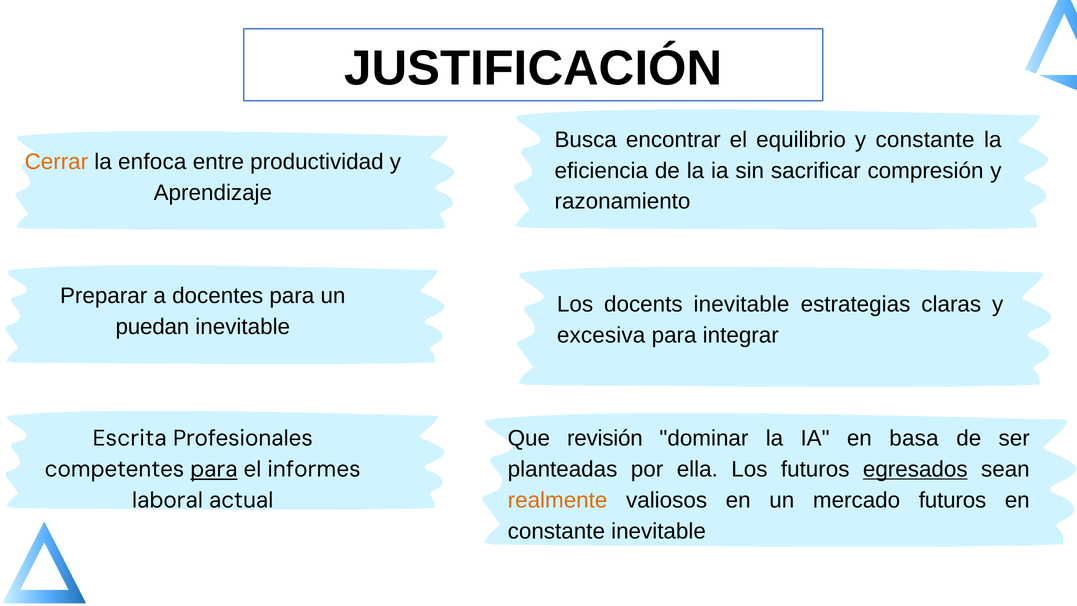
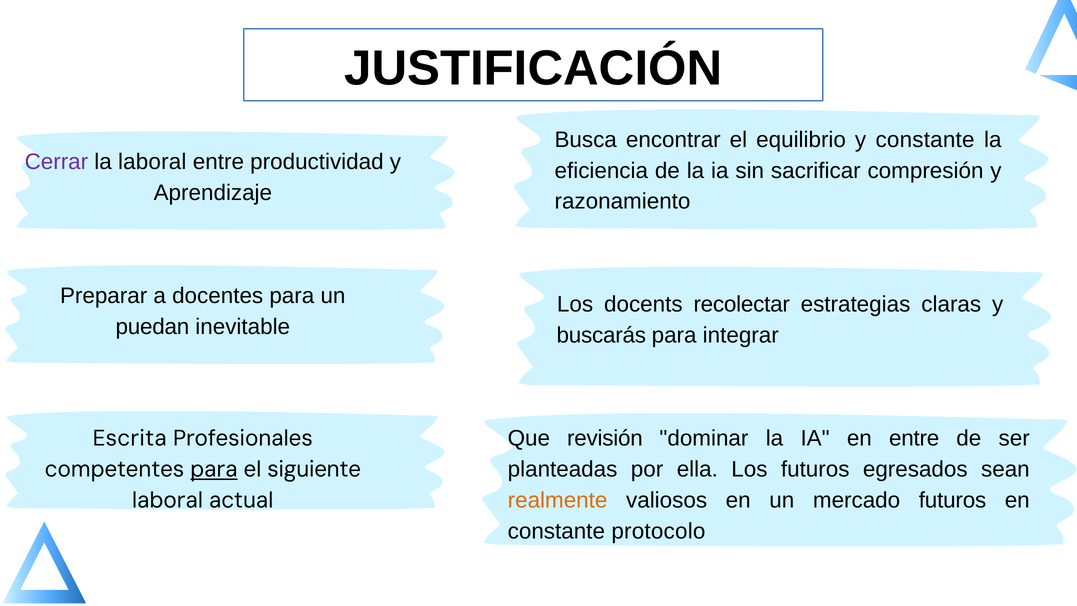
Cerrar colour: orange -> purple
la enfoca: enfoca -> laboral
docents inevitable: inevitable -> recolectar
excesiva: excesiva -> buscarás
en basa: basa -> entre
egresados underline: present -> none
informes: informes -> siguiente
constante inevitable: inevitable -> protocolo
